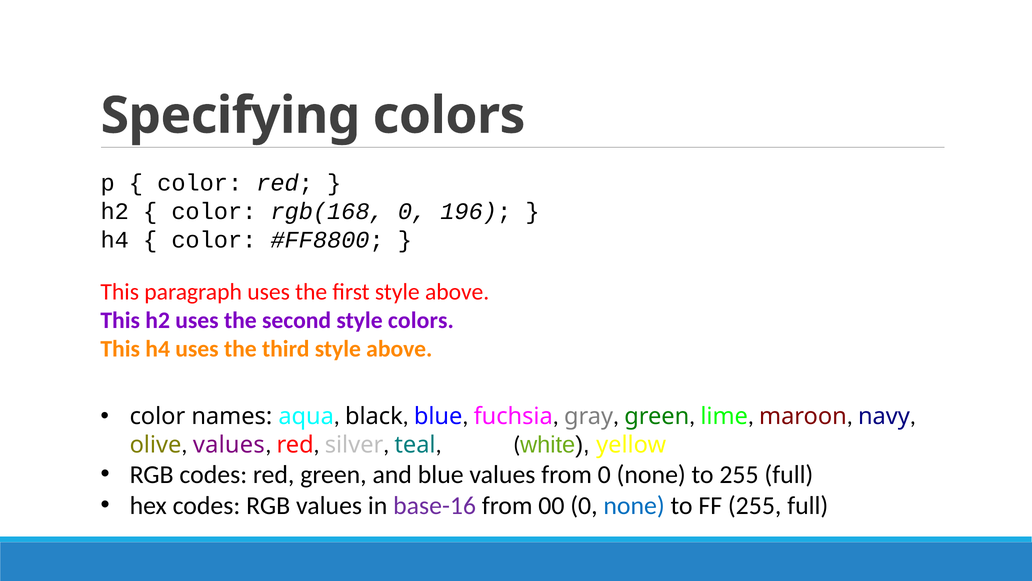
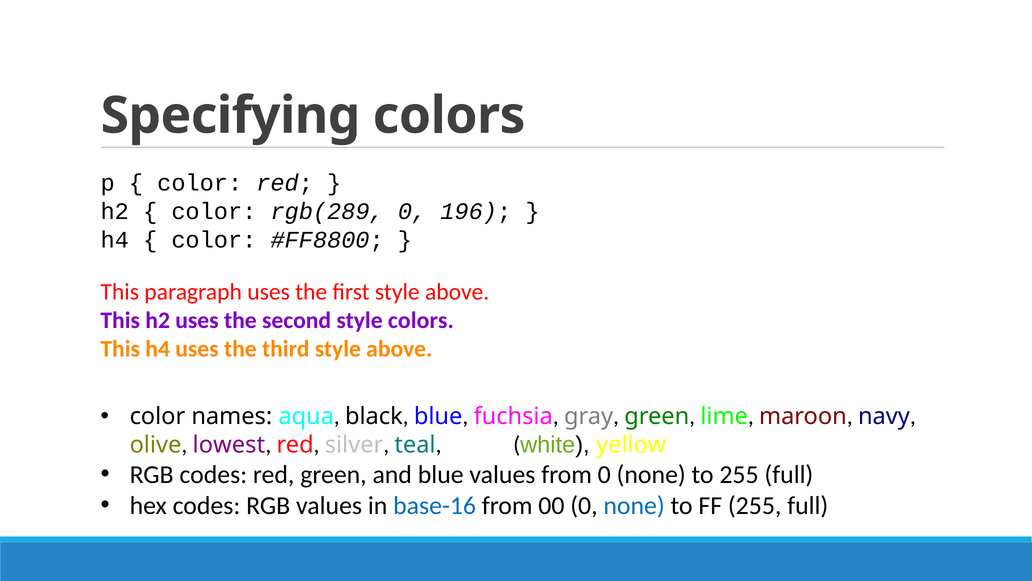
rgb(168: rgb(168 -> rgb(289
values at (229, 445): values -> lowest
base-16 colour: purple -> blue
